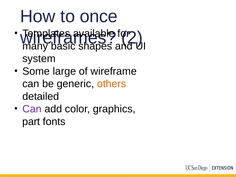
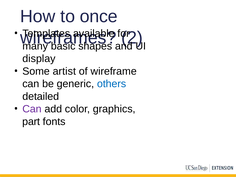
system: system -> display
large: large -> artist
others colour: orange -> blue
